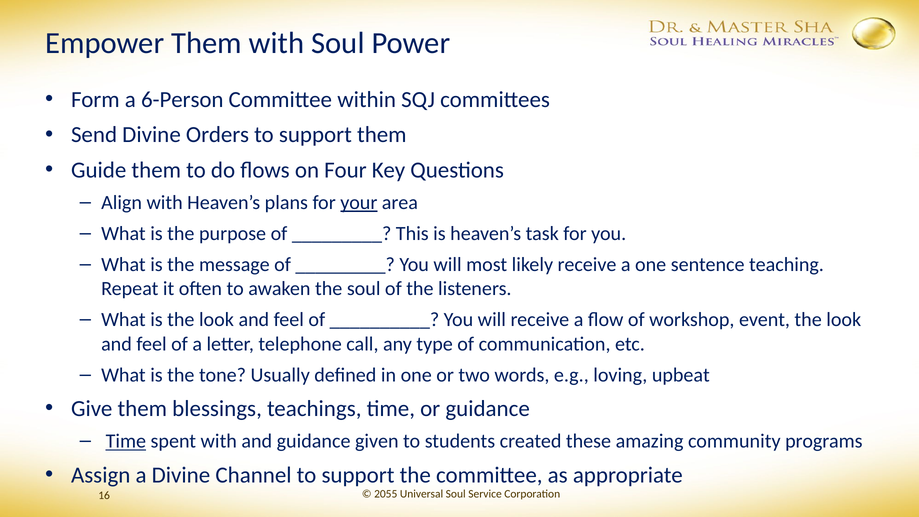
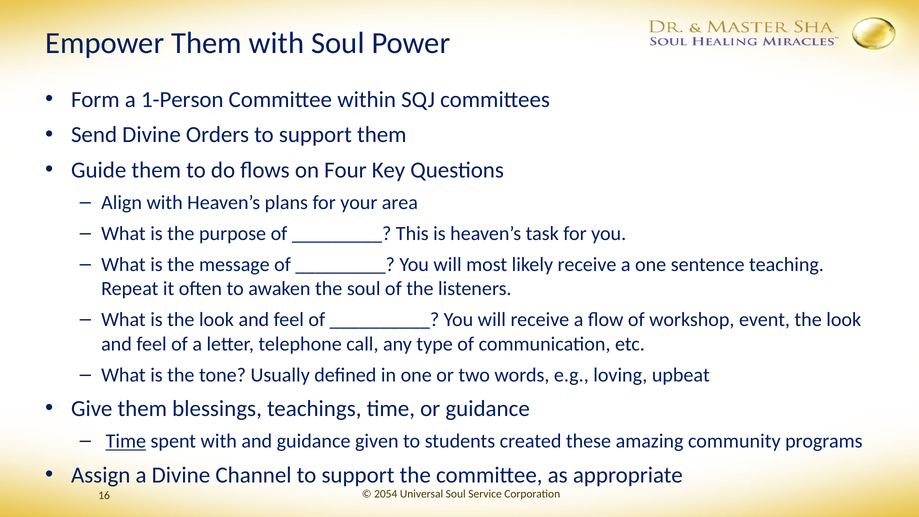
6-Person: 6-Person -> 1-Person
your underline: present -> none
2055: 2055 -> 2054
